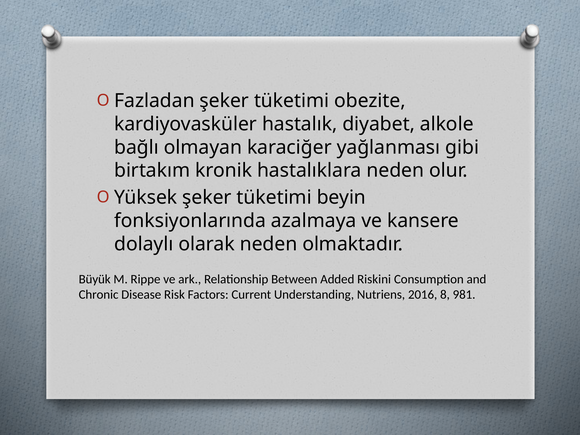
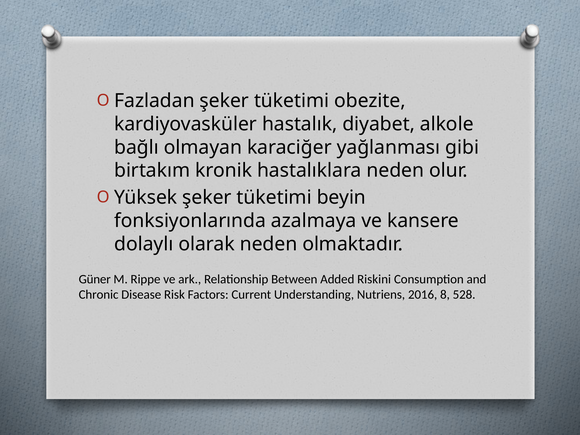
Büyük: Büyük -> Güner
981: 981 -> 528
